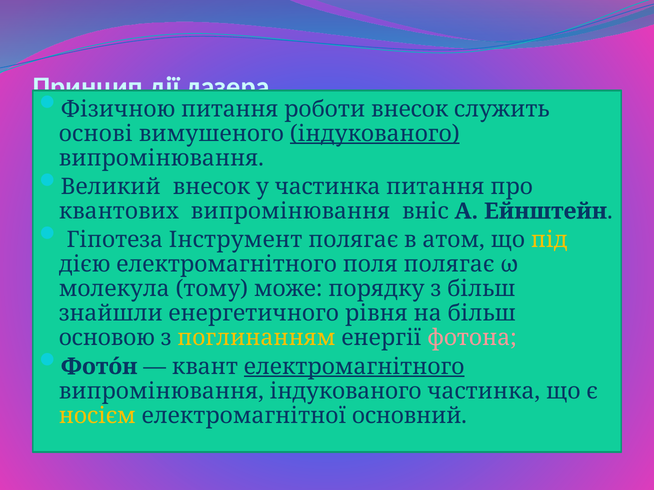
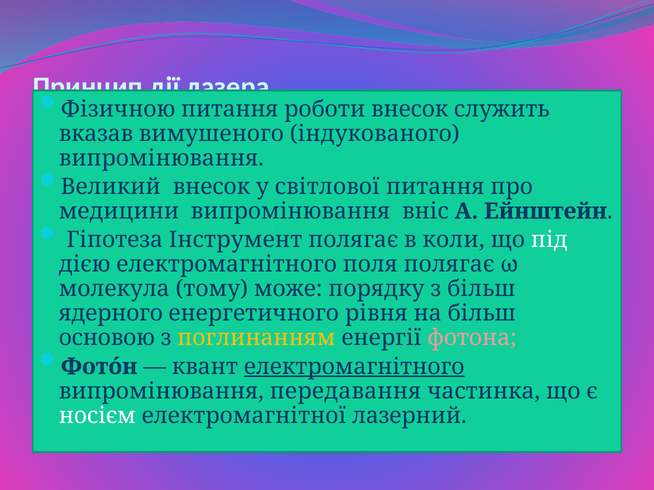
основі: основі -> вказав
індукованого at (375, 134) underline: present -> none
у частинка: частинка -> світлової
квантових: квантових -> медицини
атом: атом -> коли
під colour: yellow -> white
знайшли: знайшли -> ядерного
випромінювання індукованого: індукованого -> передавання
носієм colour: yellow -> white
основний: основний -> лазерний
